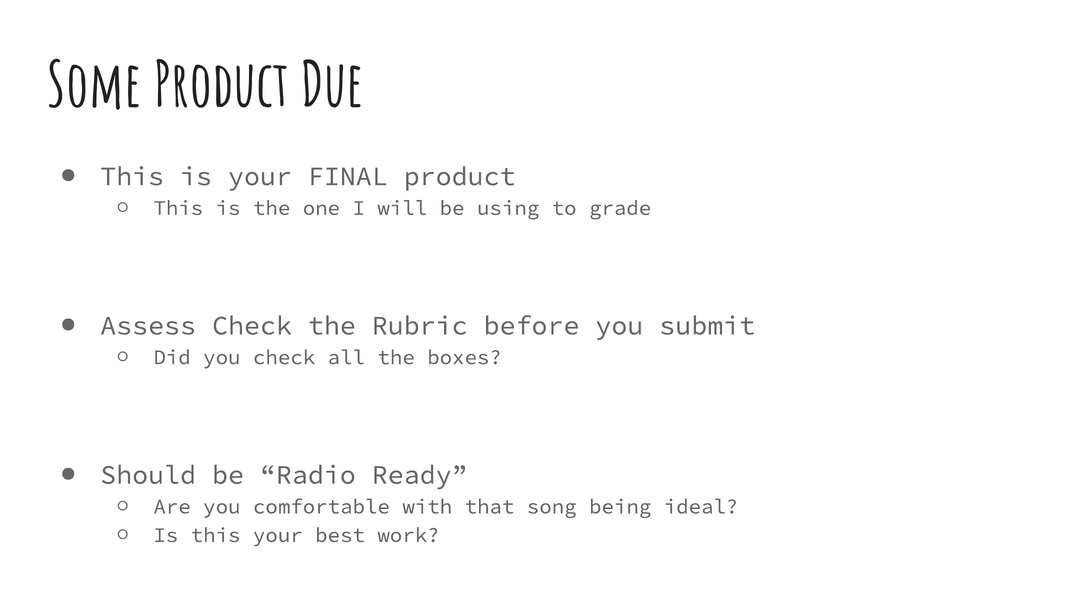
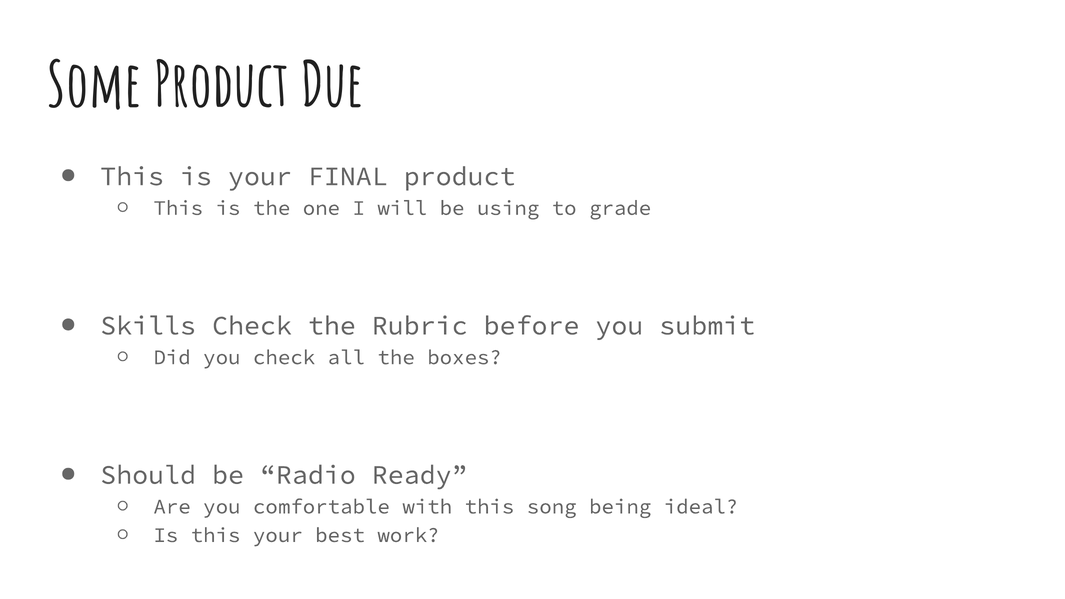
Assess: Assess -> Skills
with that: that -> this
